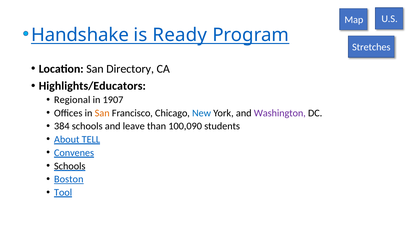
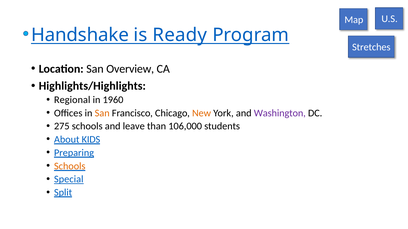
Directory: Directory -> Overview
Highlights/Educators: Highlights/Educators -> Highlights/Highlights
1907: 1907 -> 1960
New colour: blue -> orange
384: 384 -> 275
100,090: 100,090 -> 106,000
TELL: TELL -> KIDS
Convenes: Convenes -> Preparing
Schools at (70, 166) colour: black -> orange
Boston: Boston -> Special
Tool: Tool -> Split
